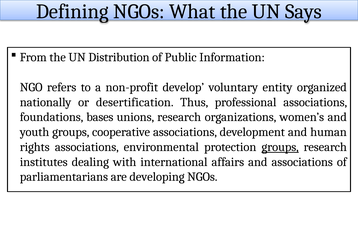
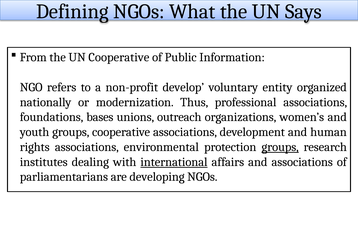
UN Distribution: Distribution -> Cooperative
desertification: desertification -> modernization
unions research: research -> outreach
international underline: none -> present
